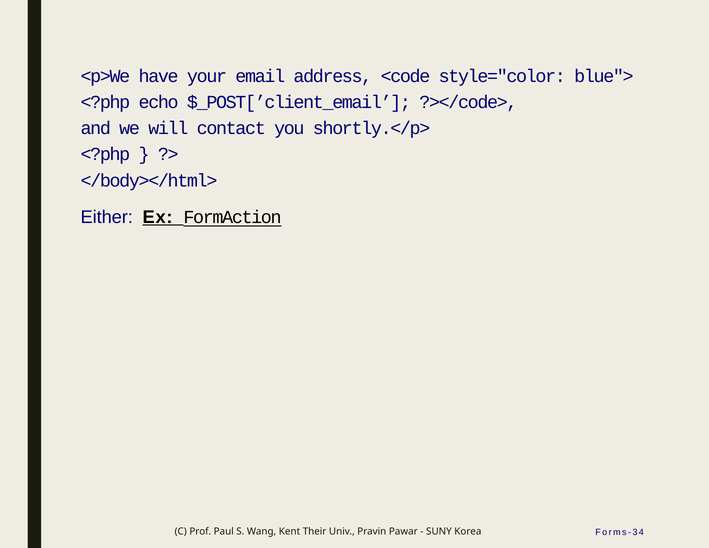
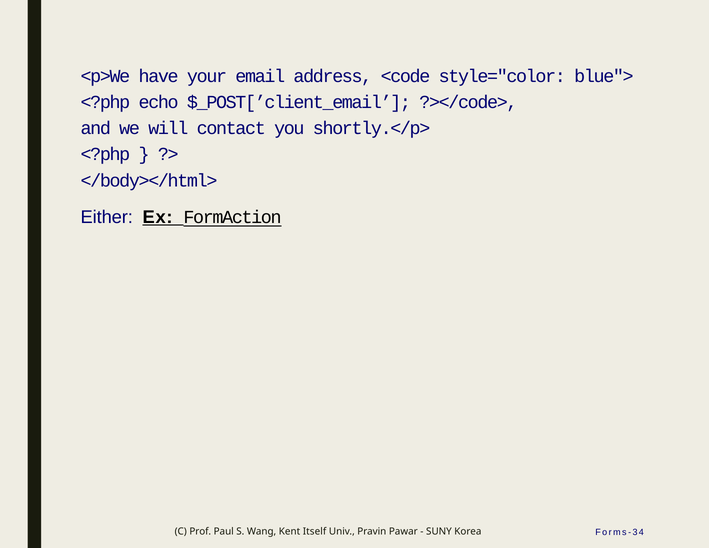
Their: Their -> Itself
